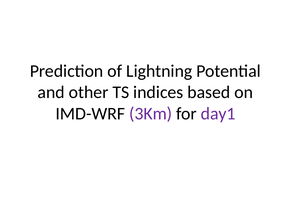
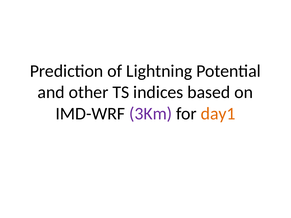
day1 colour: purple -> orange
